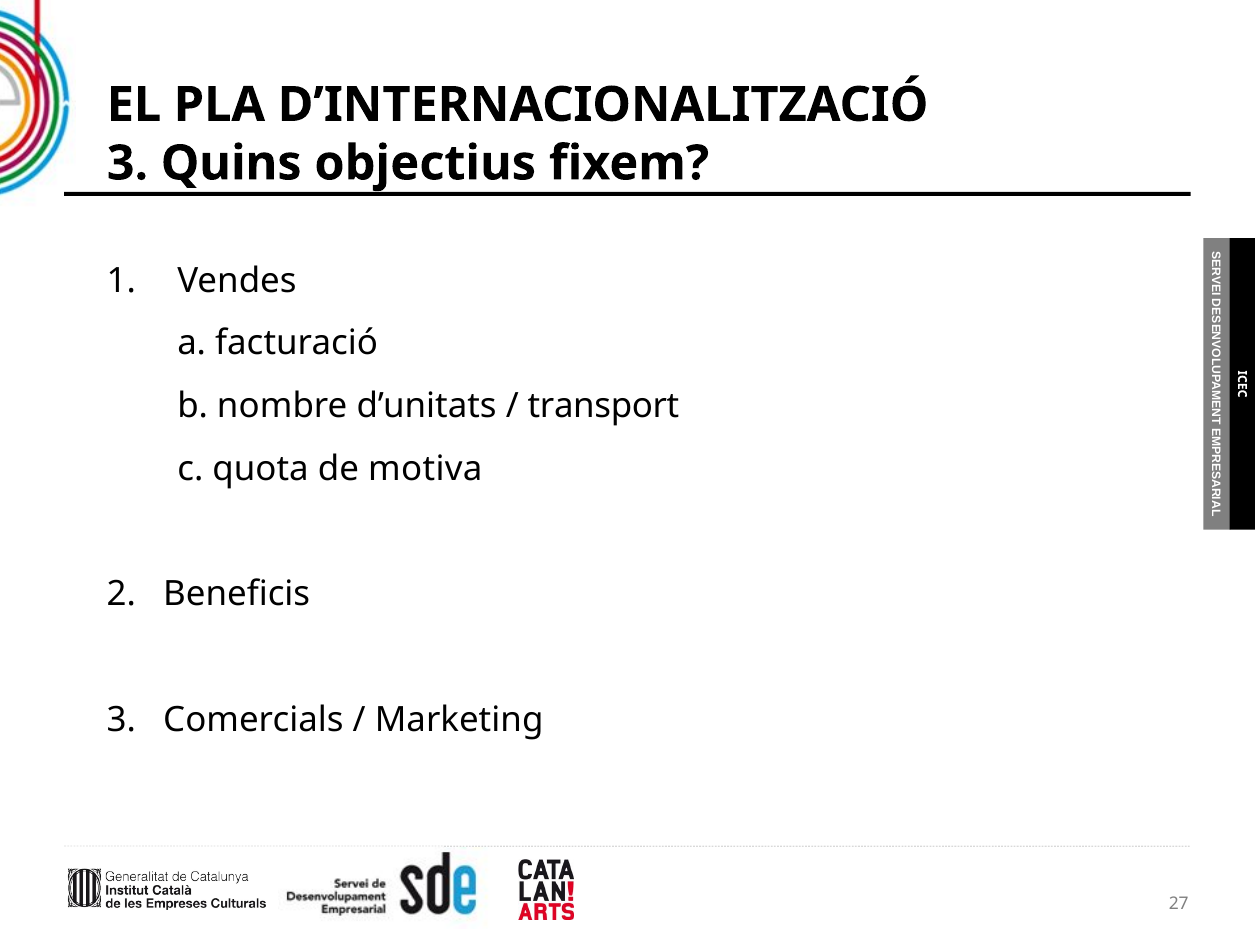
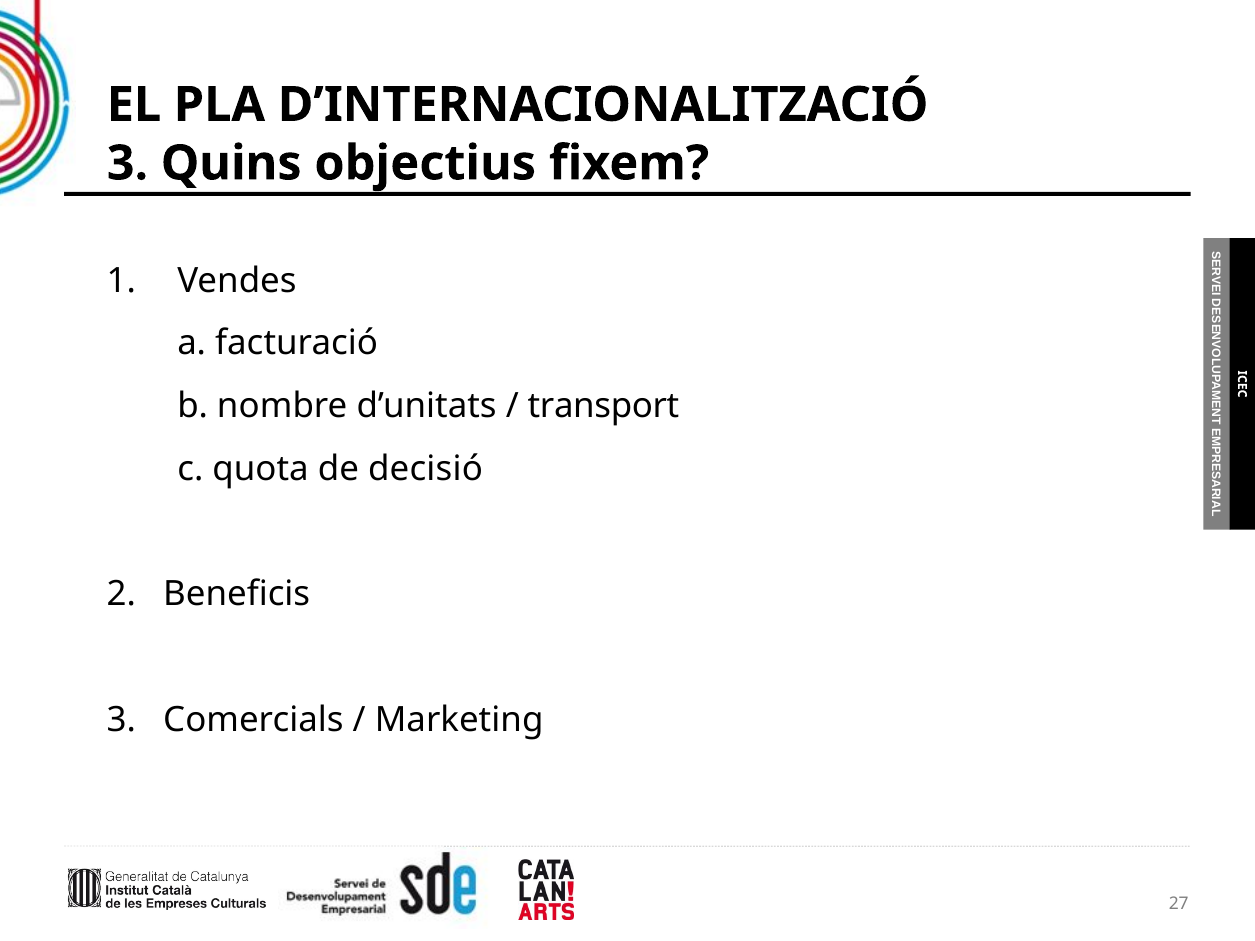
motiva: motiva -> decisió
